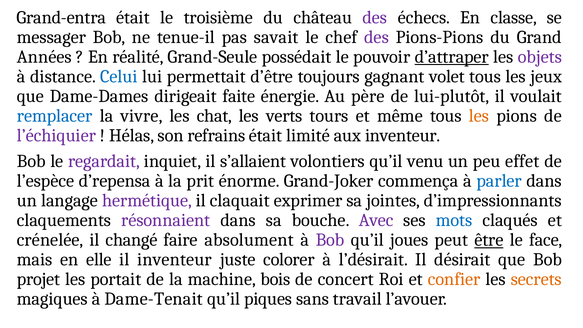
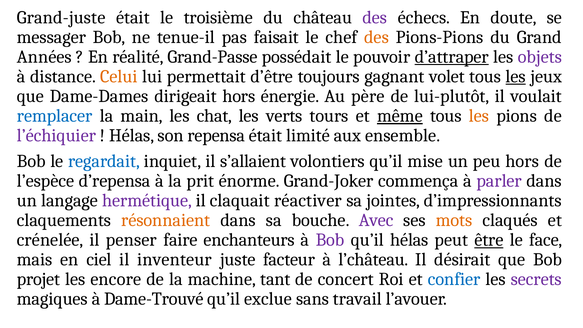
Grand-entra: Grand-entra -> Grand-juste
classe: classe -> doute
savait: savait -> faisait
des at (376, 37) colour: purple -> orange
Grand-Seule: Grand-Seule -> Grand-Passe
Celui colour: blue -> orange
les at (516, 76) underline: none -> present
dirigeait faite: faite -> hors
vivre: vivre -> main
même underline: none -> present
refrains: refrains -> repensa
aux inventeur: inventeur -> ensemble
regardait colour: purple -> blue
venu: venu -> mise
peu effet: effet -> hors
parler colour: blue -> purple
exprimer: exprimer -> réactiver
résonnaient colour: purple -> orange
mots colour: blue -> orange
changé: changé -> penser
absolument: absolument -> enchanteurs
qu’il joues: joues -> hélas
elle: elle -> ciel
colorer: colorer -> facteur
l’désirait: l’désirait -> l’château
portait: portait -> encore
bois: bois -> tant
confier colour: orange -> blue
secrets colour: orange -> purple
Dame-Tenait: Dame-Tenait -> Dame-Trouvé
piques: piques -> exclue
